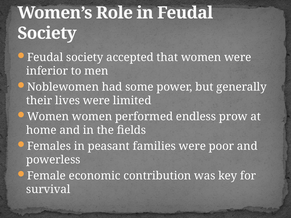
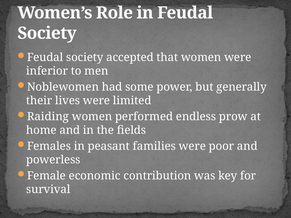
Women at (48, 117): Women -> Raiding
